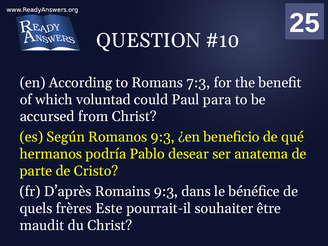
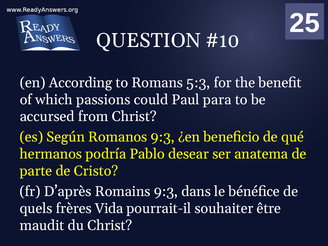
7:3: 7:3 -> 5:3
voluntad: voluntad -> passions
Este: Este -> Vida
